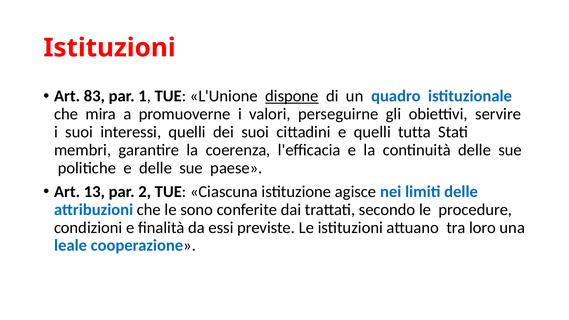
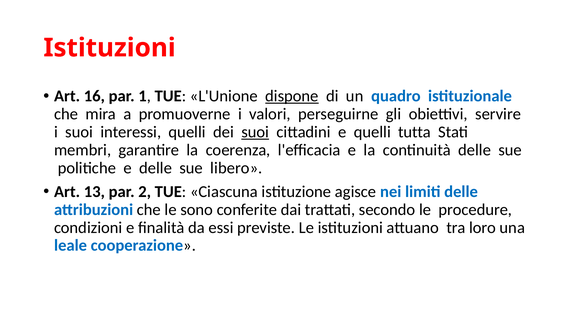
83: 83 -> 16
suoi at (255, 132) underline: none -> present
paese: paese -> libero
